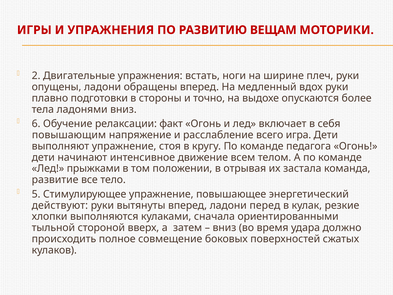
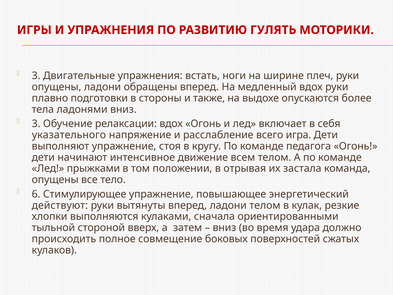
ВЕЩАМ: ВЕЩАМ -> ГУЛЯТЬ
2 at (36, 76): 2 -> 3
точно: точно -> также
6 at (36, 124): 6 -> 3
релаксации факт: факт -> вдох
повышающим: повышающим -> указательного
развитие at (55, 180): развитие -> опущены
5: 5 -> 6
ладони перед: перед -> телом
